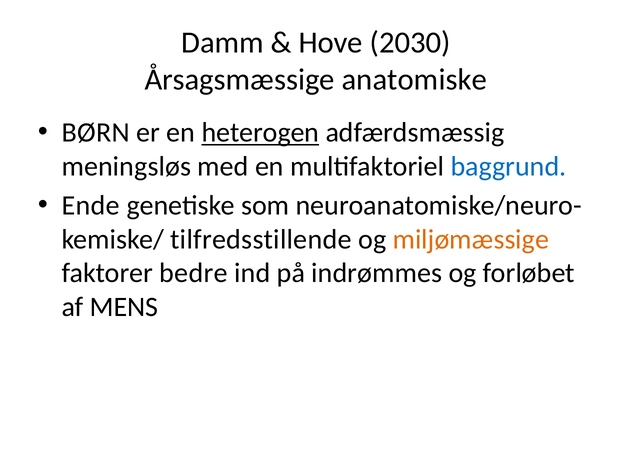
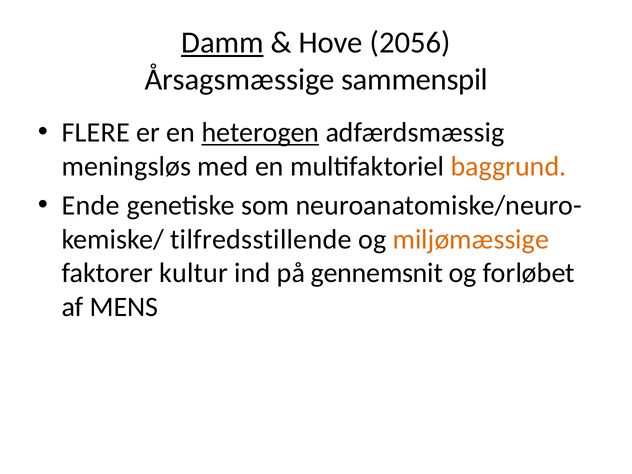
Damm underline: none -> present
2030: 2030 -> 2056
anatomiske: anatomiske -> sammenspil
BØRN: BØRN -> FLERE
baggrund colour: blue -> orange
bedre: bedre -> kultur
indrømmes: indrømmes -> gennemsnit
